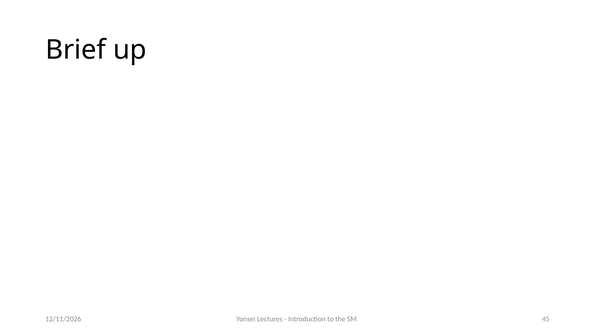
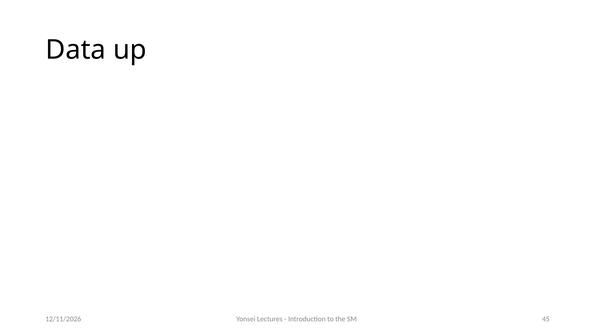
Brief: Brief -> Data
